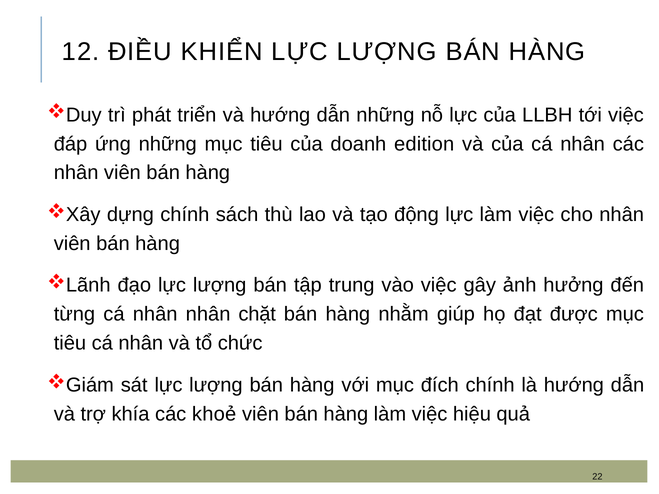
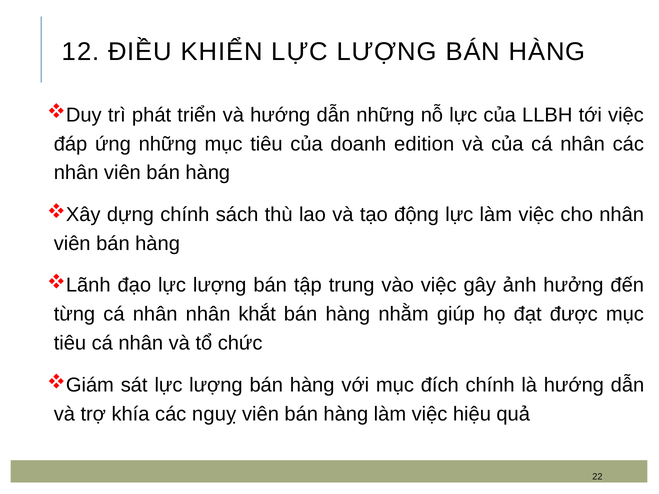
chặt: chặt -> khắt
khoẻ: khoẻ -> nguỵ
